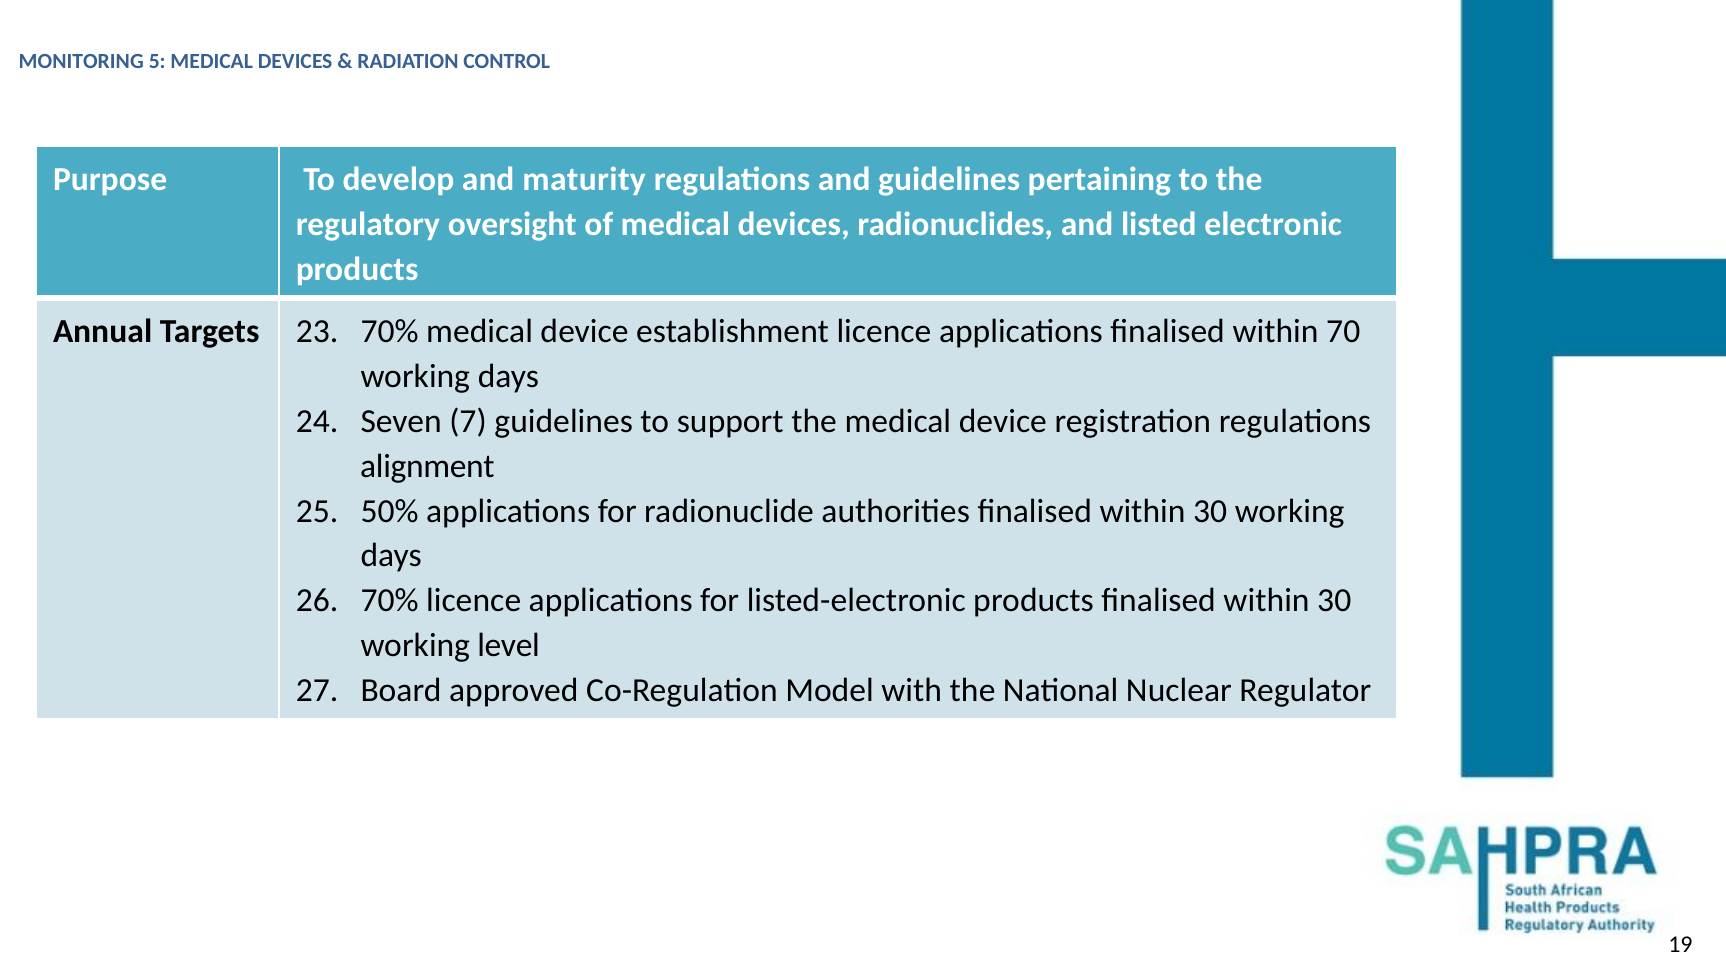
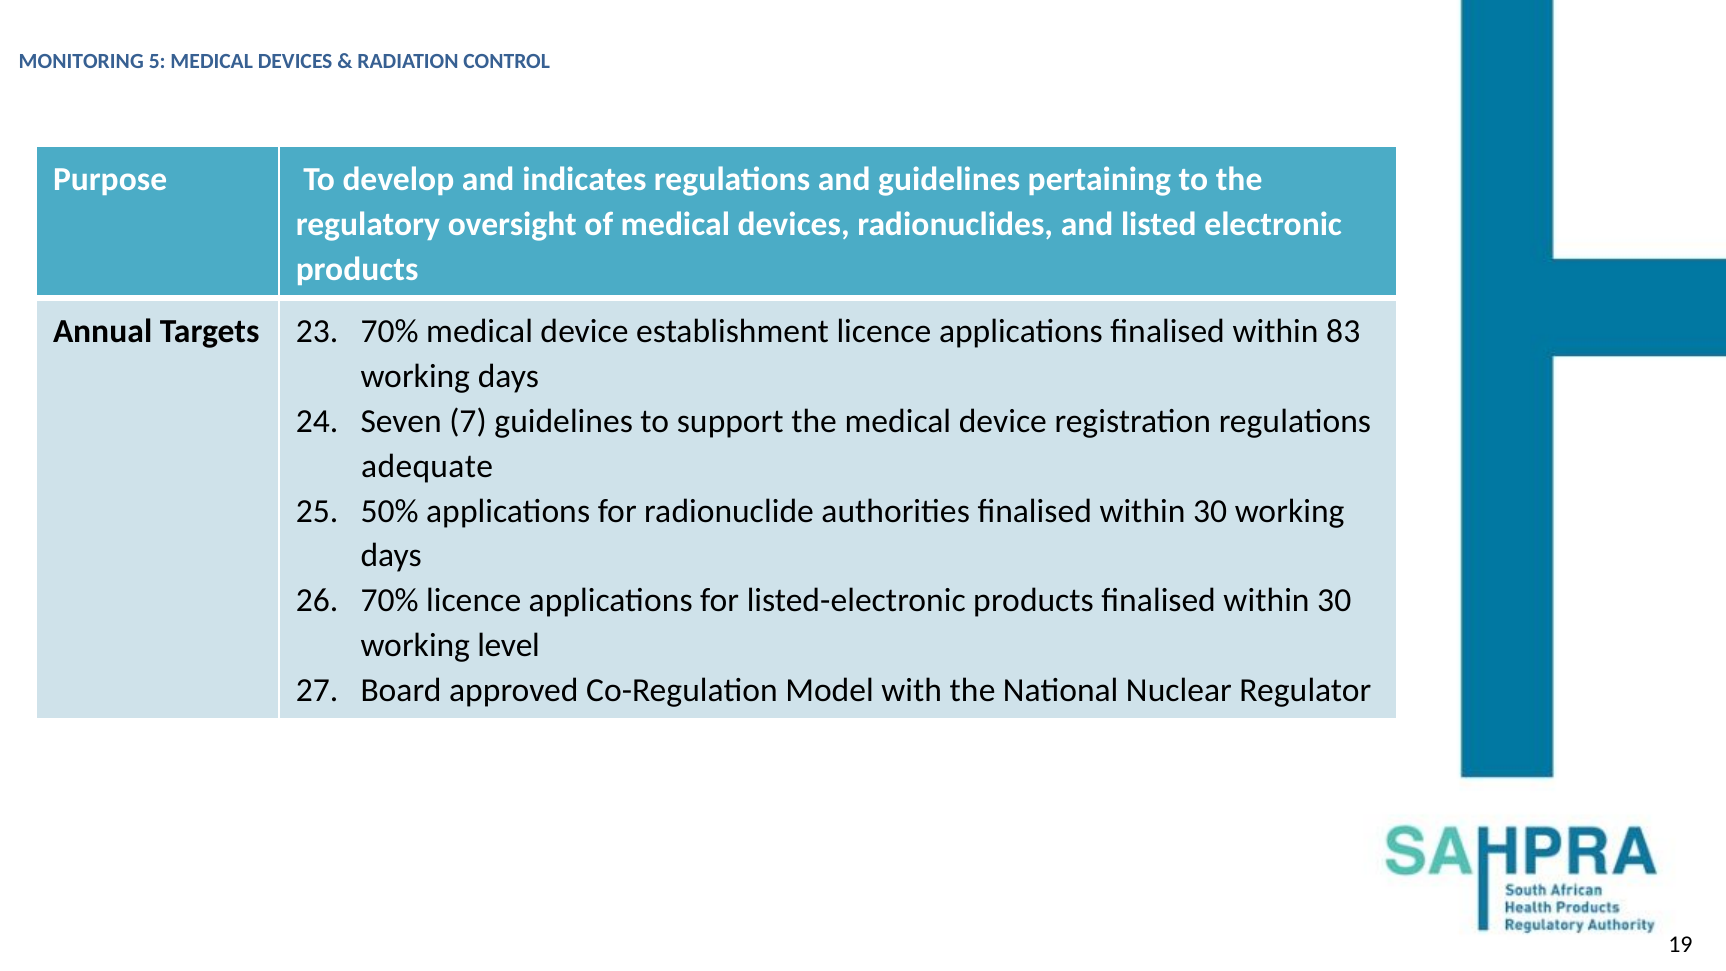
maturity: maturity -> indicates
70: 70 -> 83
alignment: alignment -> adequate
